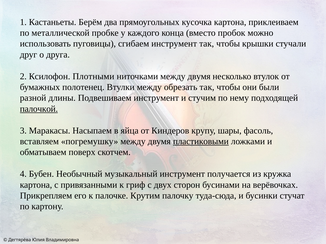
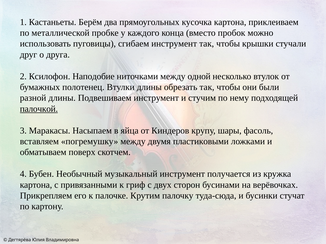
Плотными: Плотными -> Наподобие
ниточками между двумя: двумя -> одной
Втулки между: между -> длины
пластиковыми underline: present -> none
